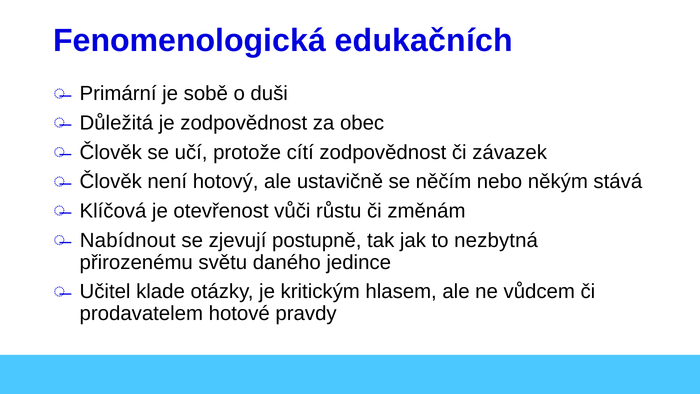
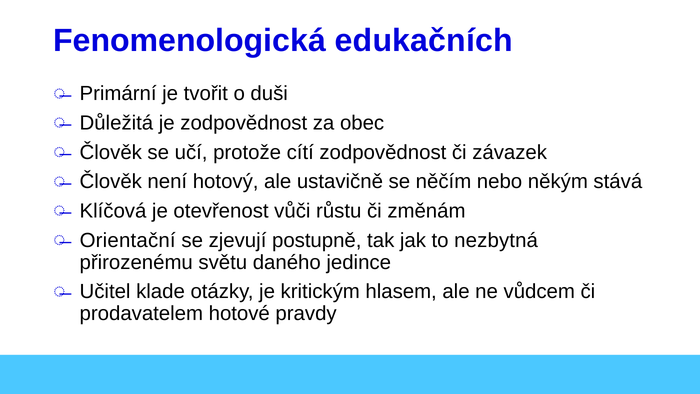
sobě: sobě -> tvořit
Nabídnout: Nabídnout -> Orientační
